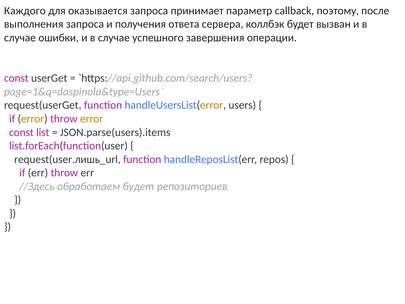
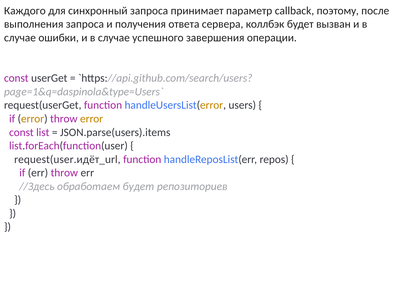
оказывается: оказывается -> синхронный
request(user.лишь_url: request(user.лишь_url -> request(user.идёт_url
